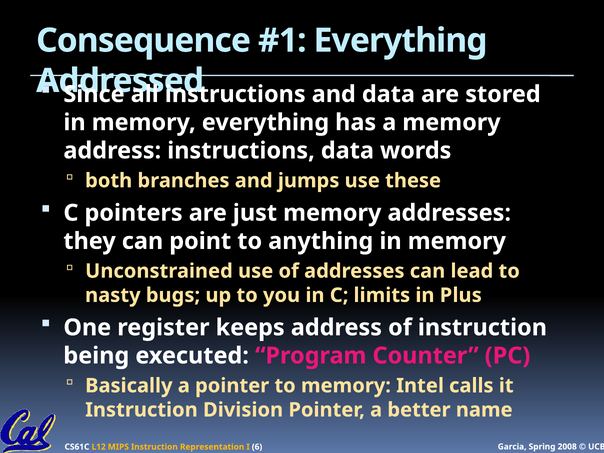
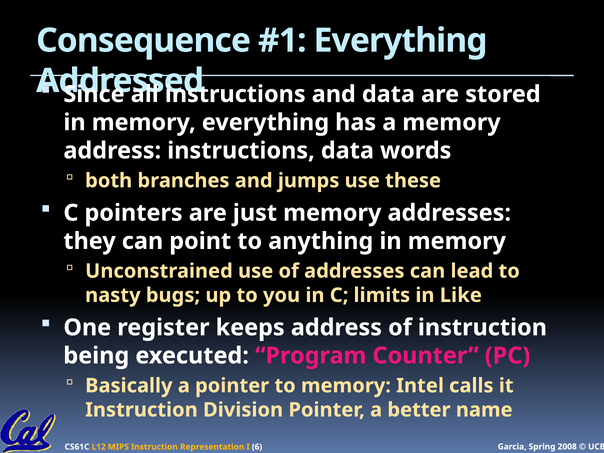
Plus: Plus -> Like
